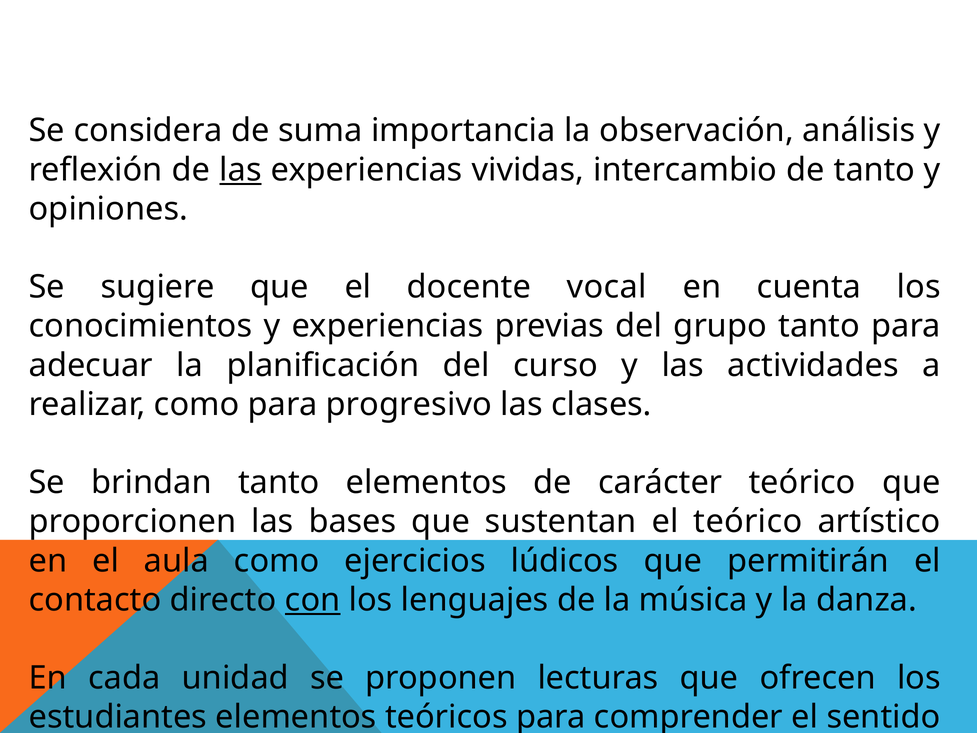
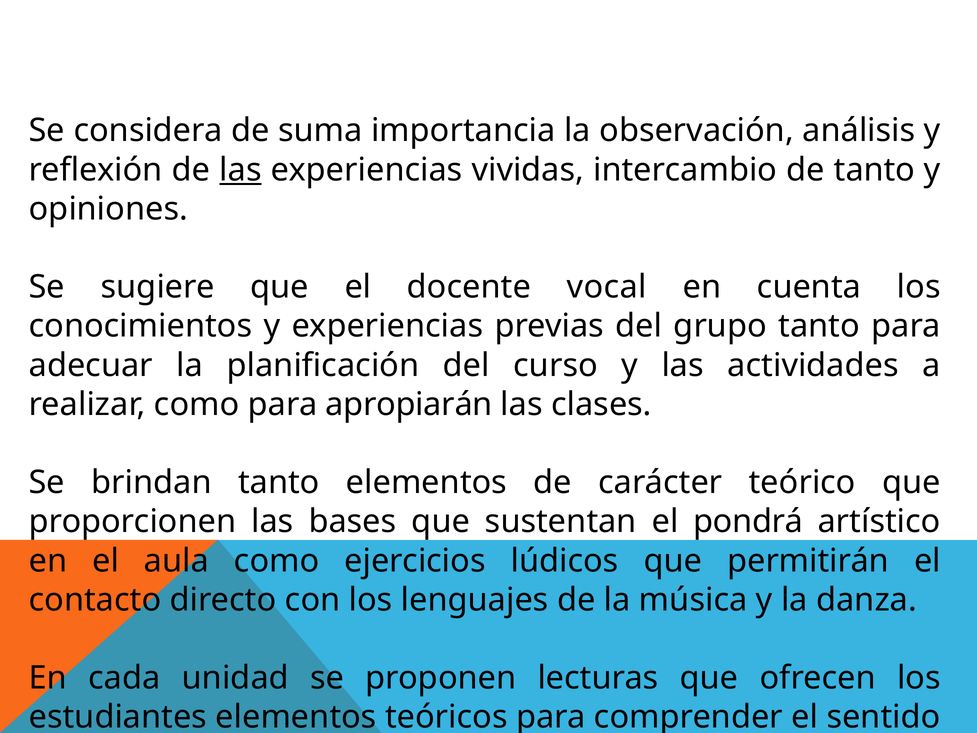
progresivo: progresivo -> apropiarán
el teórico: teórico -> pondrá
con underline: present -> none
